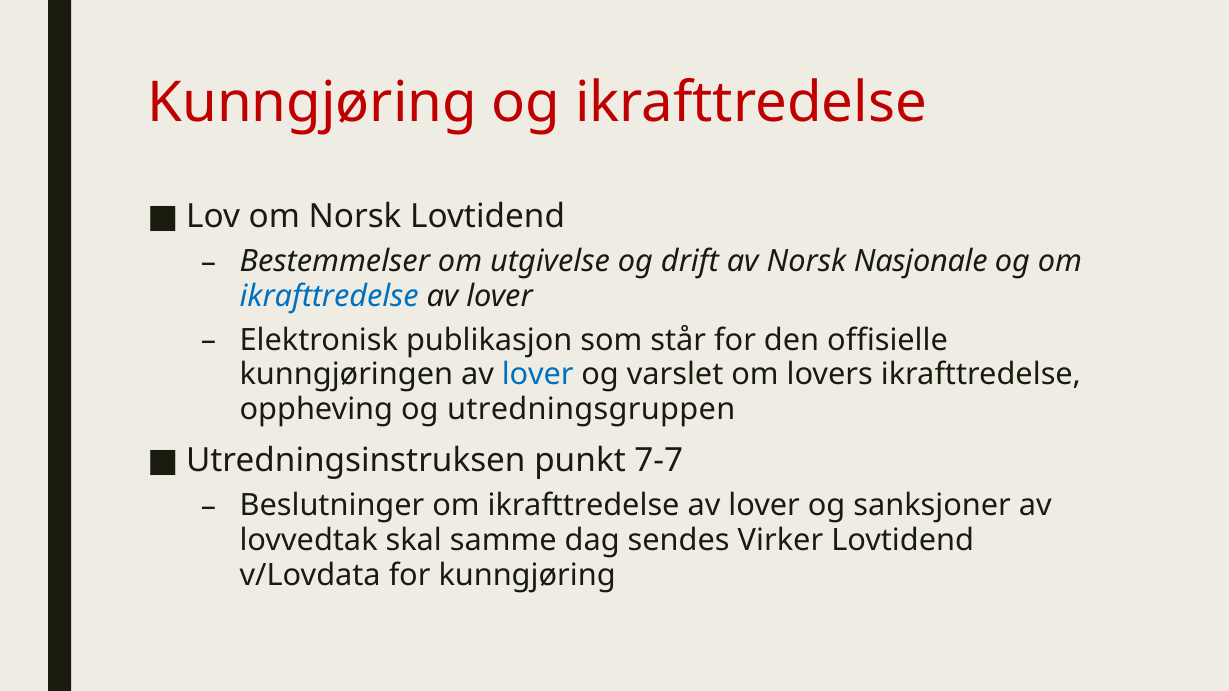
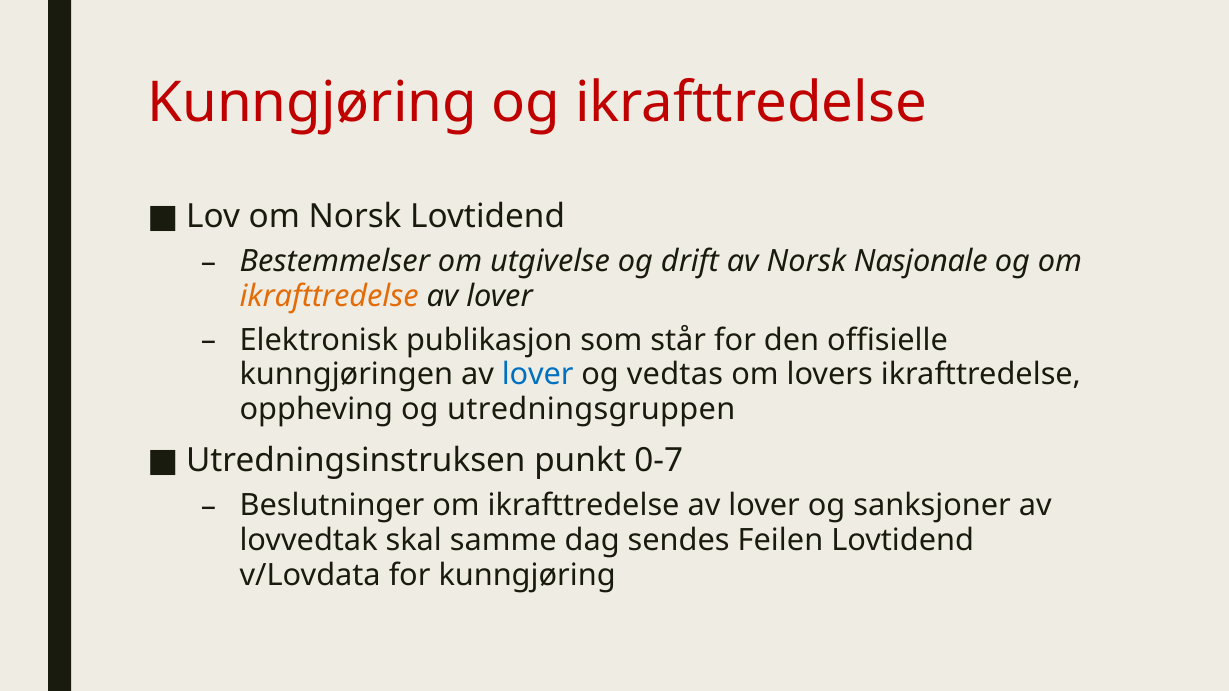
ikrafttredelse at (329, 297) colour: blue -> orange
varslet: varslet -> vedtas
7-7: 7-7 -> 0-7
Virker: Virker -> Feilen
